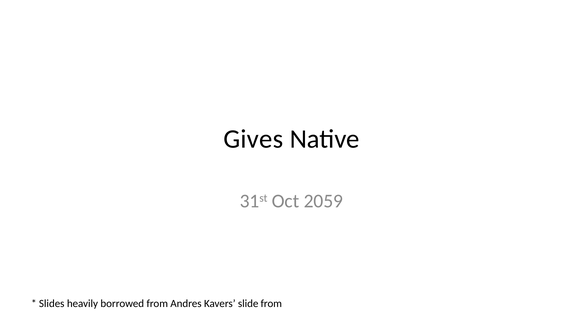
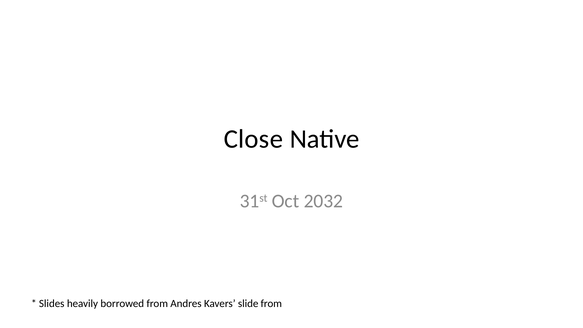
Gives: Gives -> Close
2059: 2059 -> 2032
